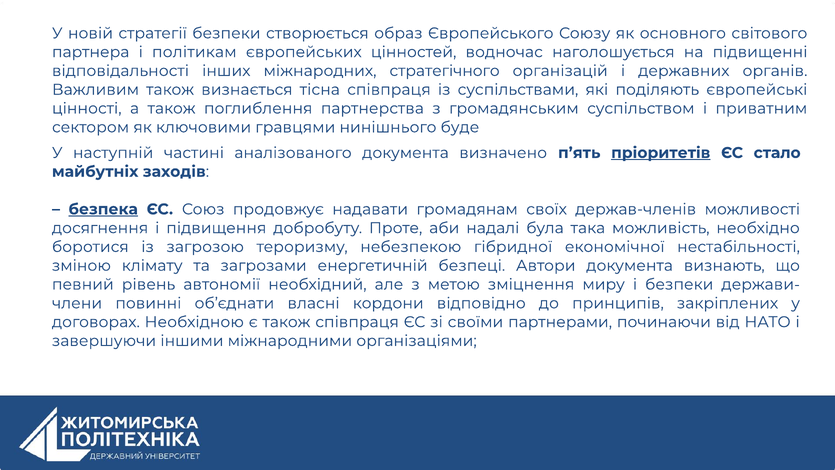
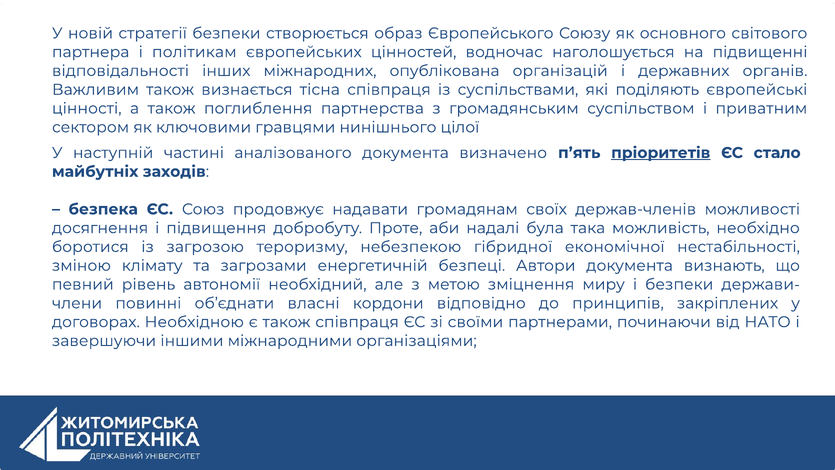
стратегічного: стратегічного -> опублікована
буде: буде -> цілої
безпека underline: present -> none
